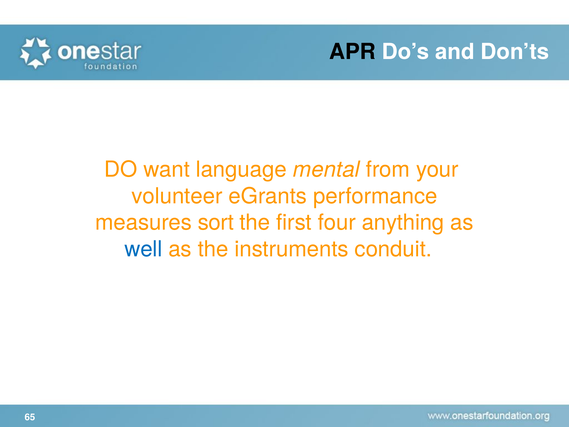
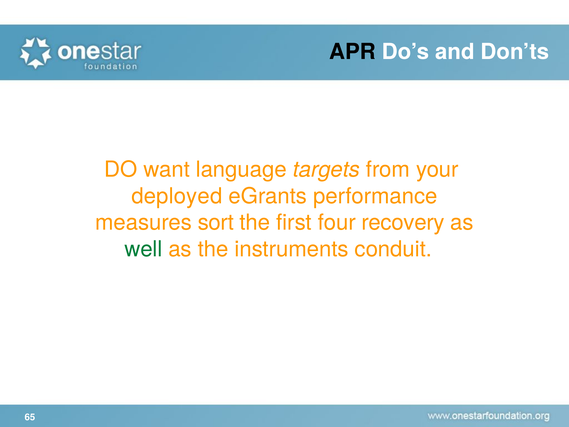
mental: mental -> targets
volunteer: volunteer -> deployed
anything: anything -> recovery
well colour: blue -> green
